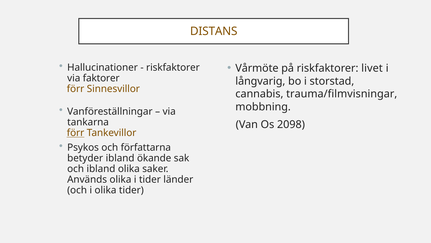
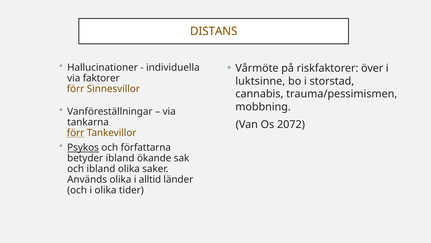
riskfaktorer at (173, 67): riskfaktorer -> individuella
livet: livet -> över
långvarig: långvarig -> luktsinne
trauma/filmvisningar: trauma/filmvisningar -> trauma/pessimismen
2098: 2098 -> 2072
Psykos underline: none -> present
i tider: tider -> alltid
